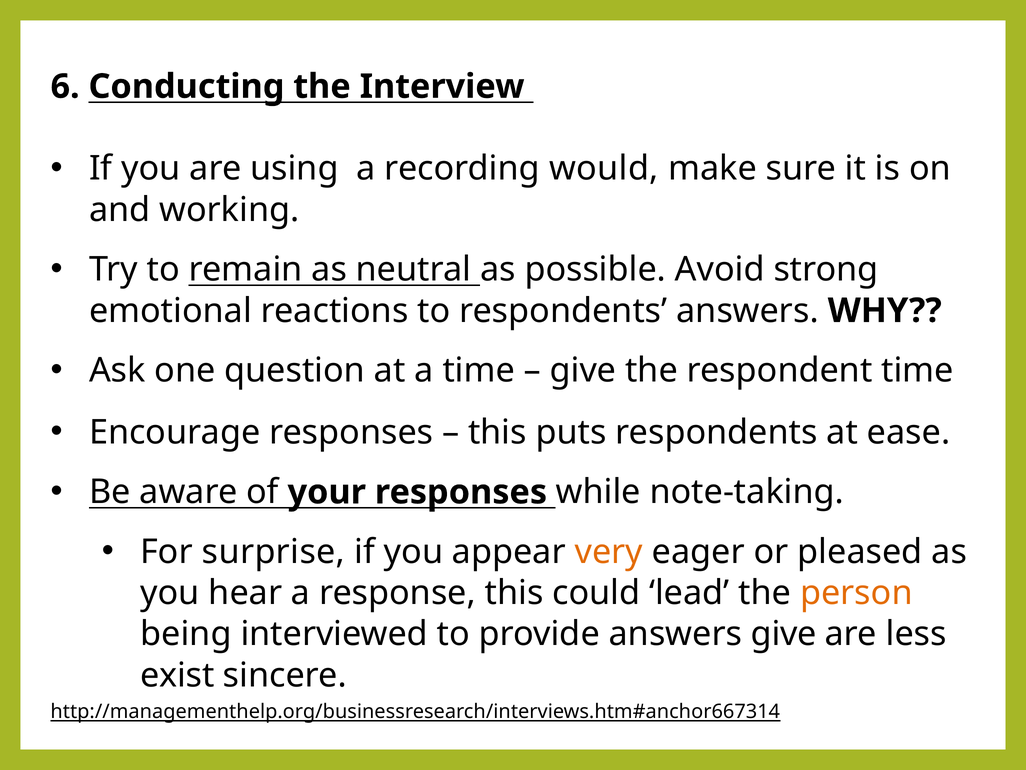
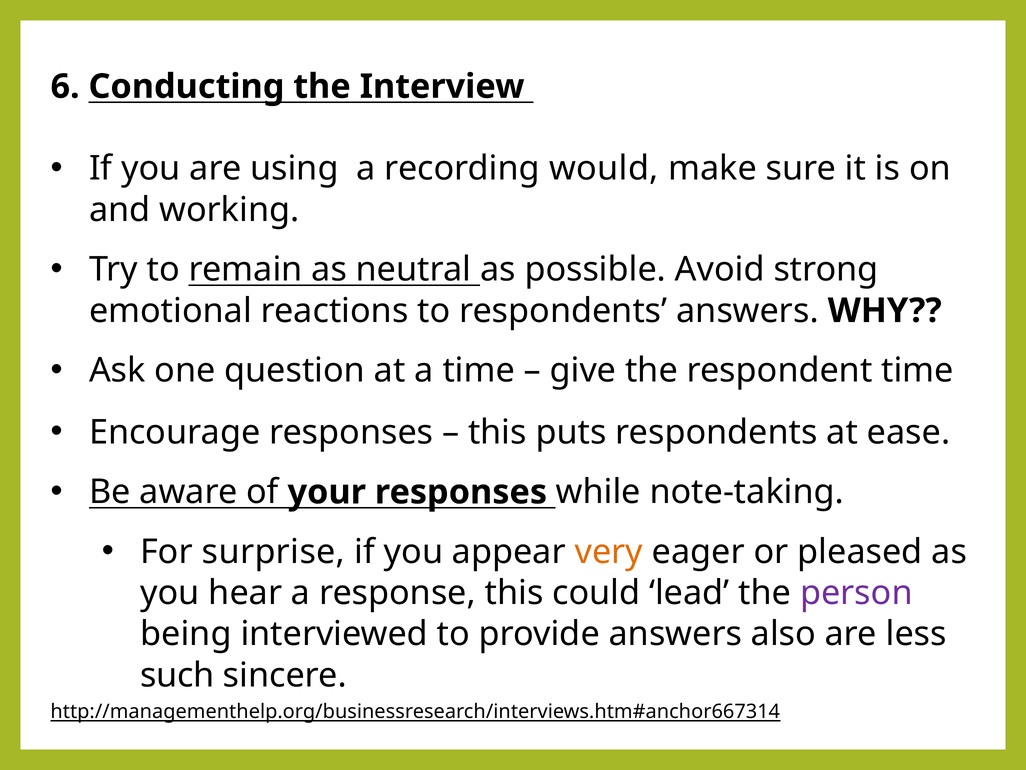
person colour: orange -> purple
answers give: give -> also
exist: exist -> such
